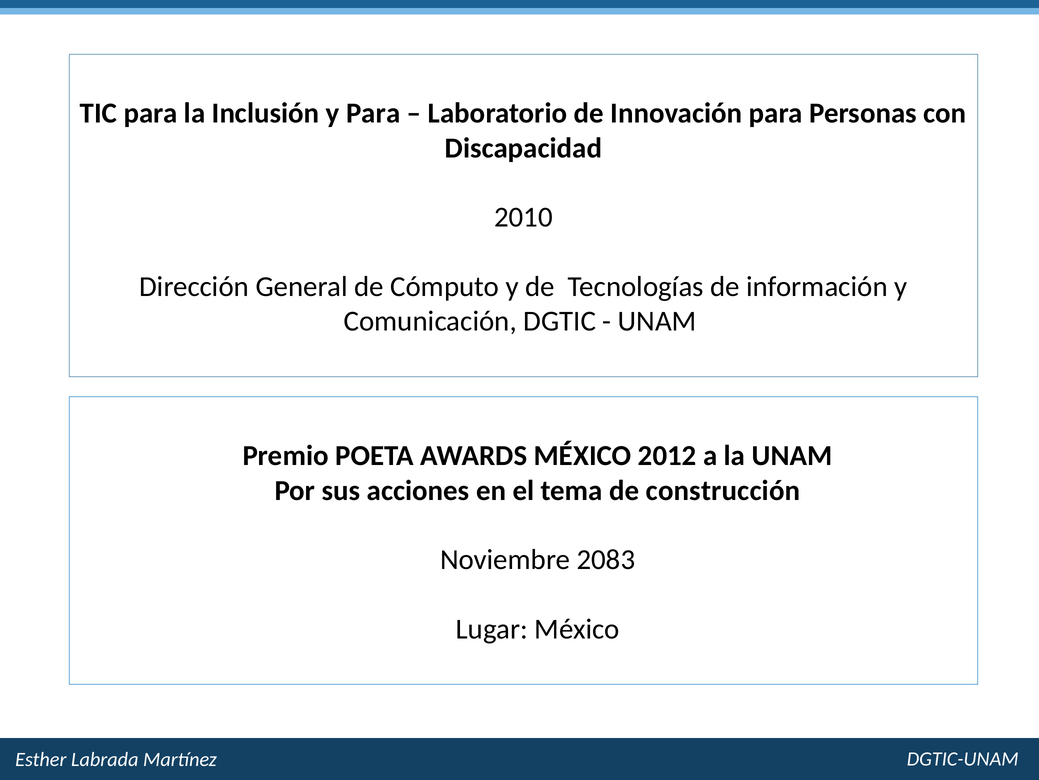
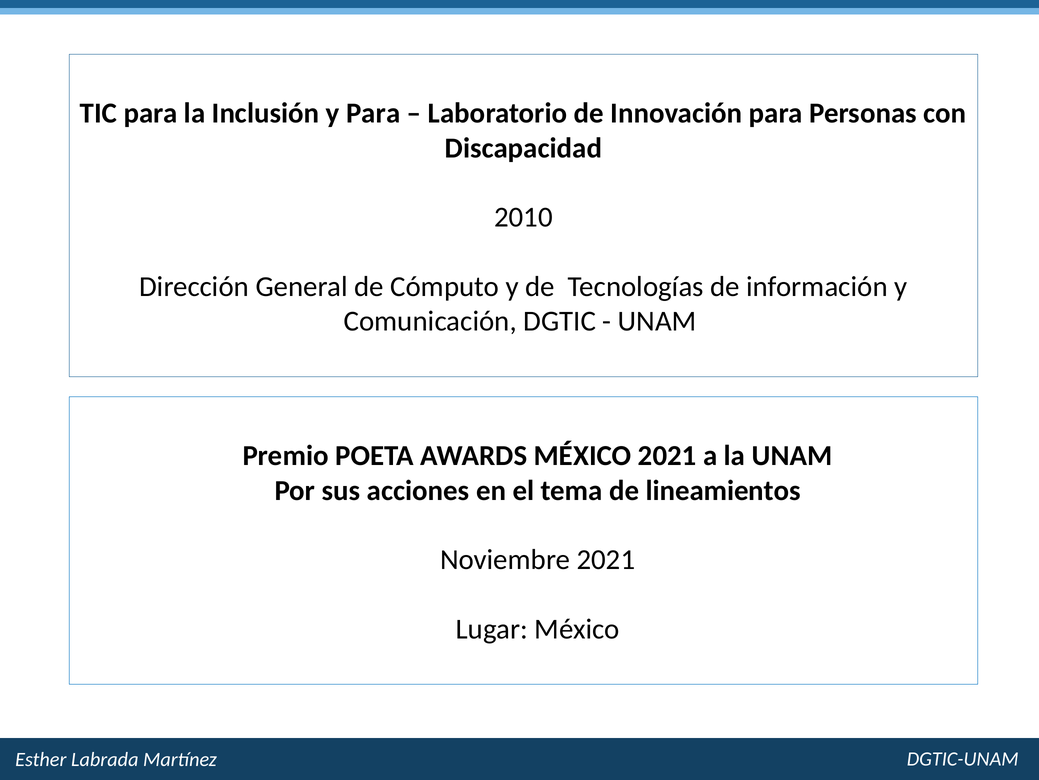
MÉXICO 2012: 2012 -> 2021
construcción: construcción -> lineamientos
Noviembre 2083: 2083 -> 2021
